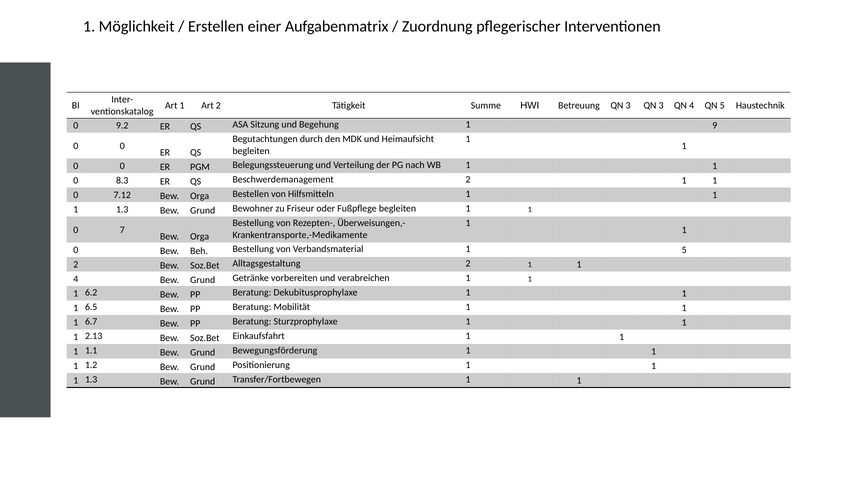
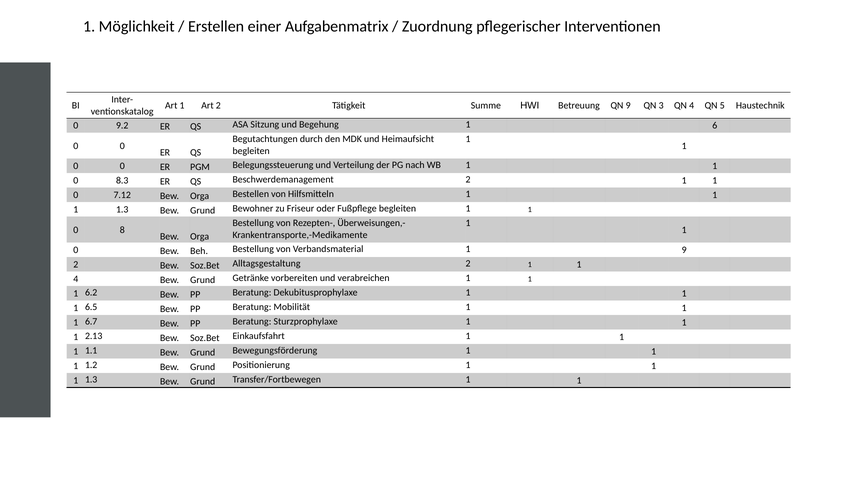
Betreuung QN 3: 3 -> 9
9: 9 -> 6
7: 7 -> 8
1 5: 5 -> 9
